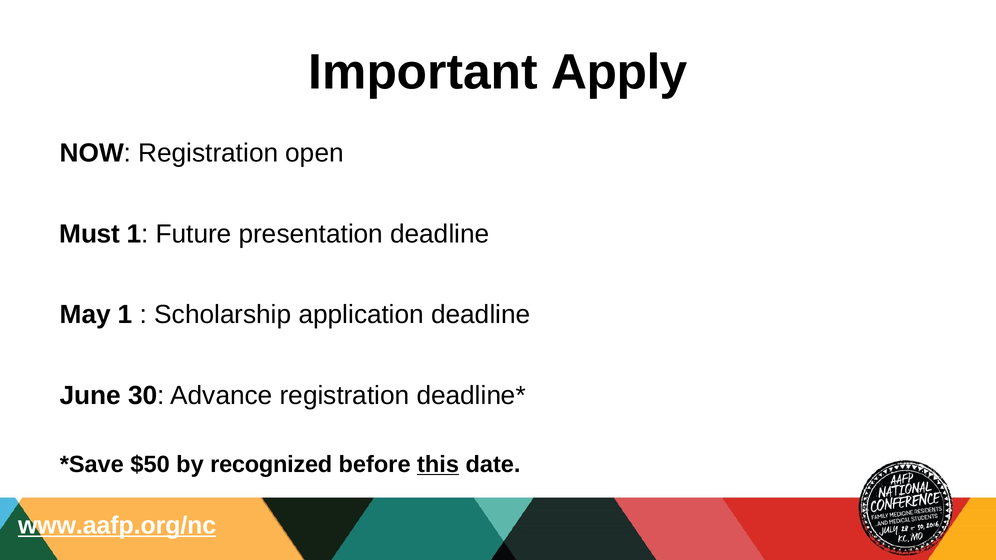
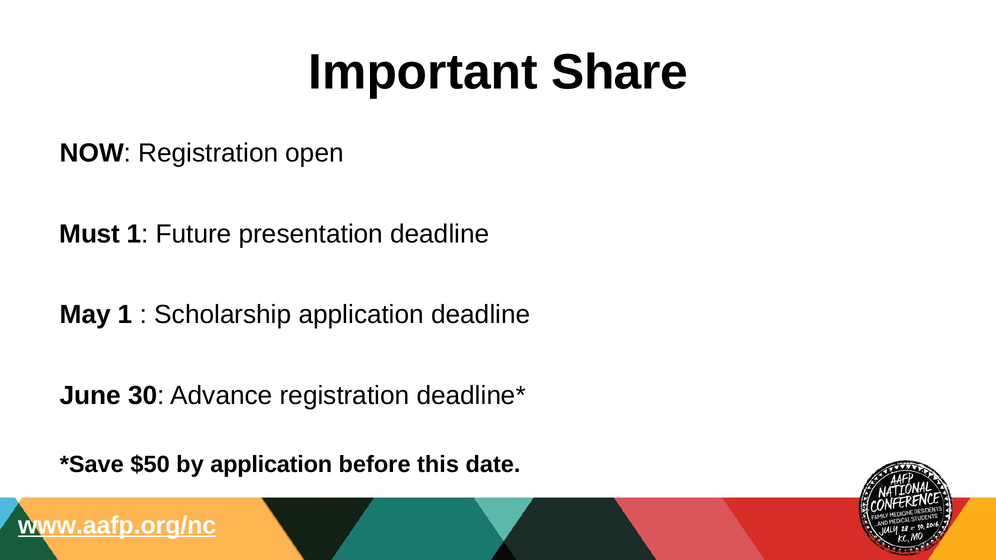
Apply: Apply -> Share
by recognized: recognized -> application
this underline: present -> none
